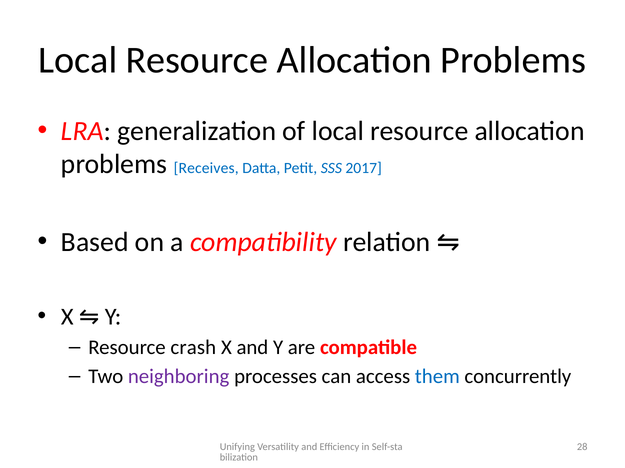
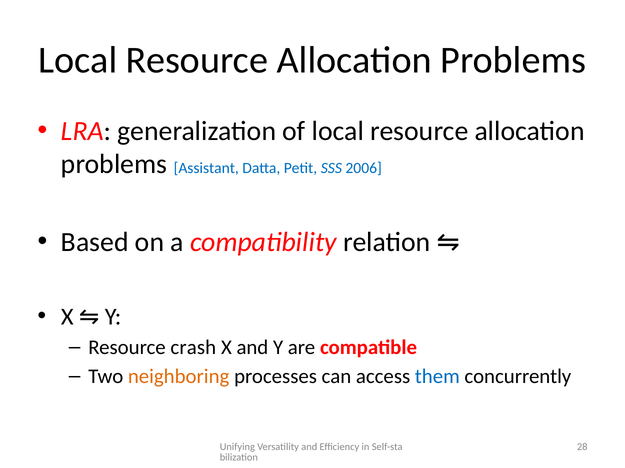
Receives: Receives -> Assistant
2017: 2017 -> 2006
neighboring colour: purple -> orange
